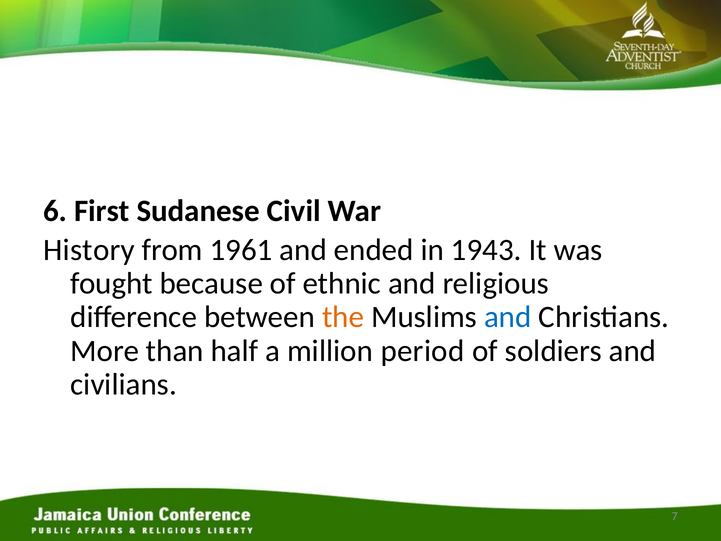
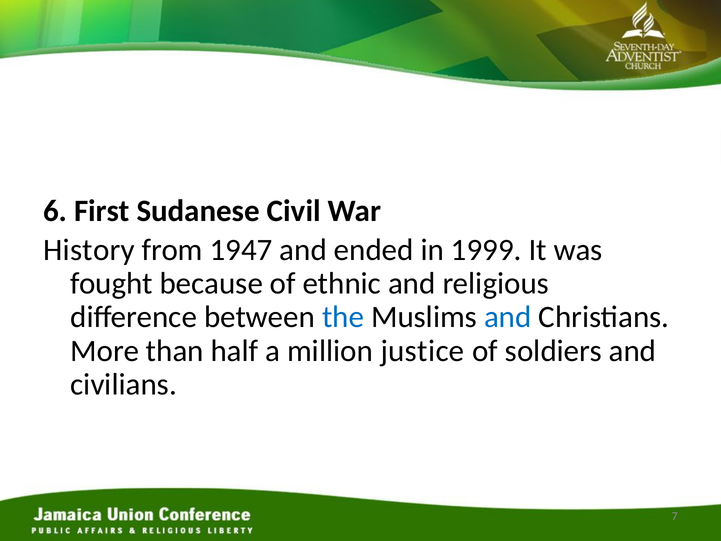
1961: 1961 -> 1947
1943: 1943 -> 1999
the colour: orange -> blue
period: period -> justice
